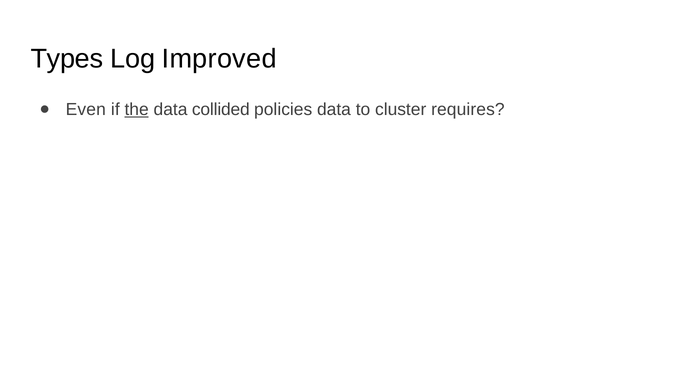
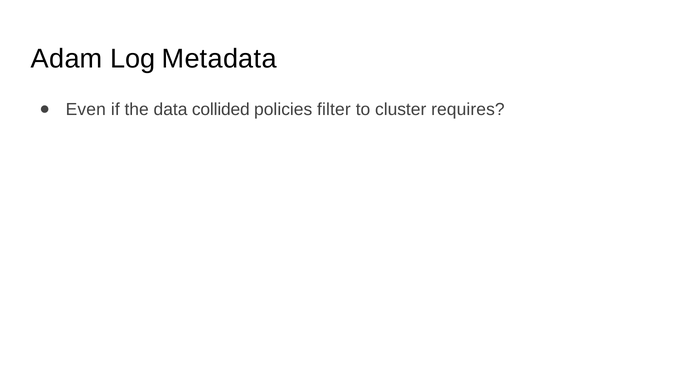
Types: Types -> Adam
Improved: Improved -> Metadata
the underline: present -> none
policies data: data -> filter
